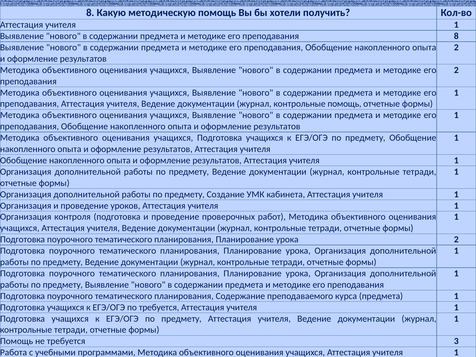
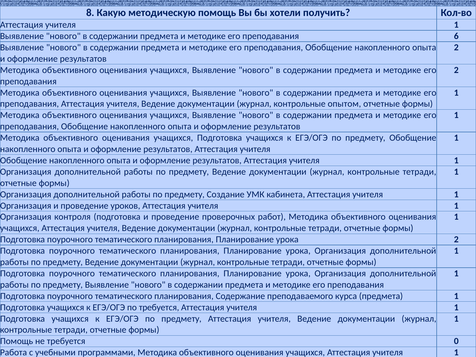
преподавания 8: 8 -> 6
контрольные помощь: помощь -> опытом
3: 3 -> 0
